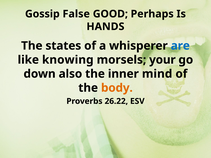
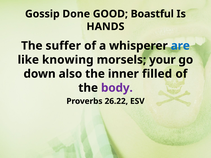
False: False -> Done
Perhaps: Perhaps -> Boastful
states: states -> suffer
mind: mind -> filled
body colour: orange -> purple
